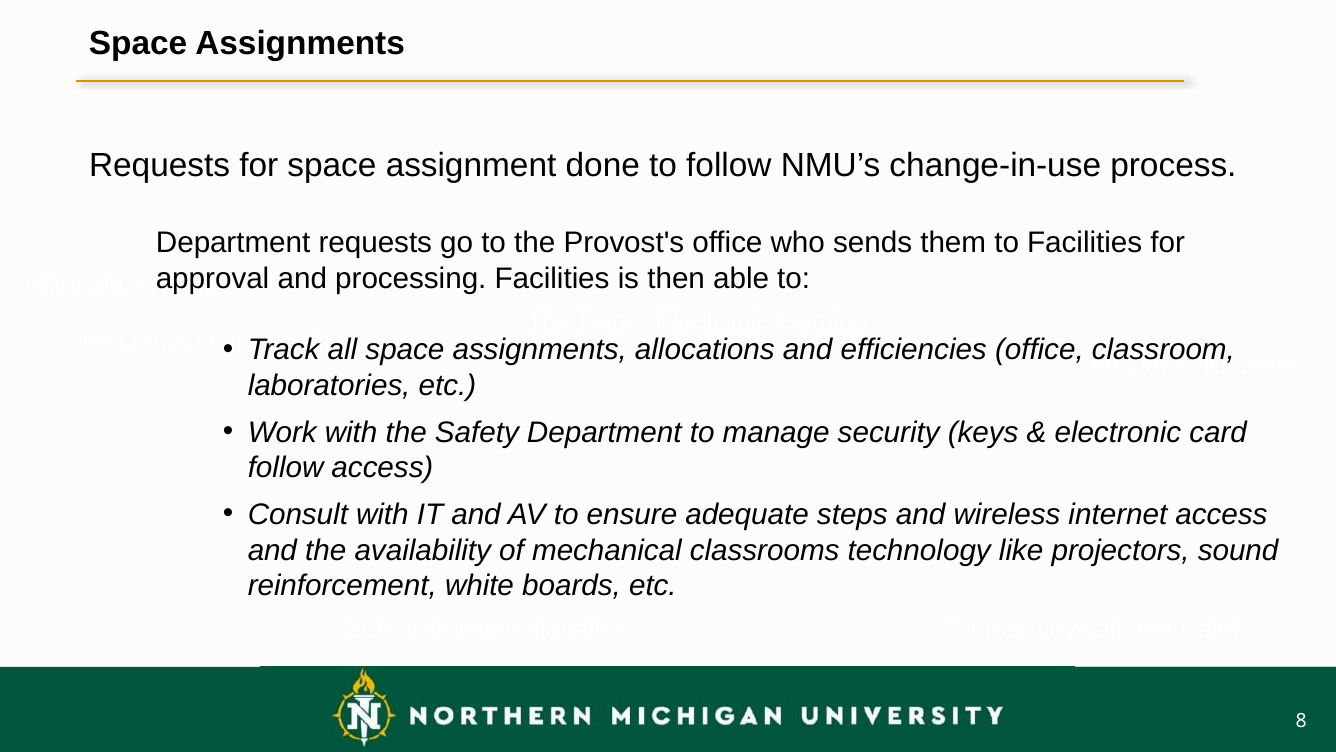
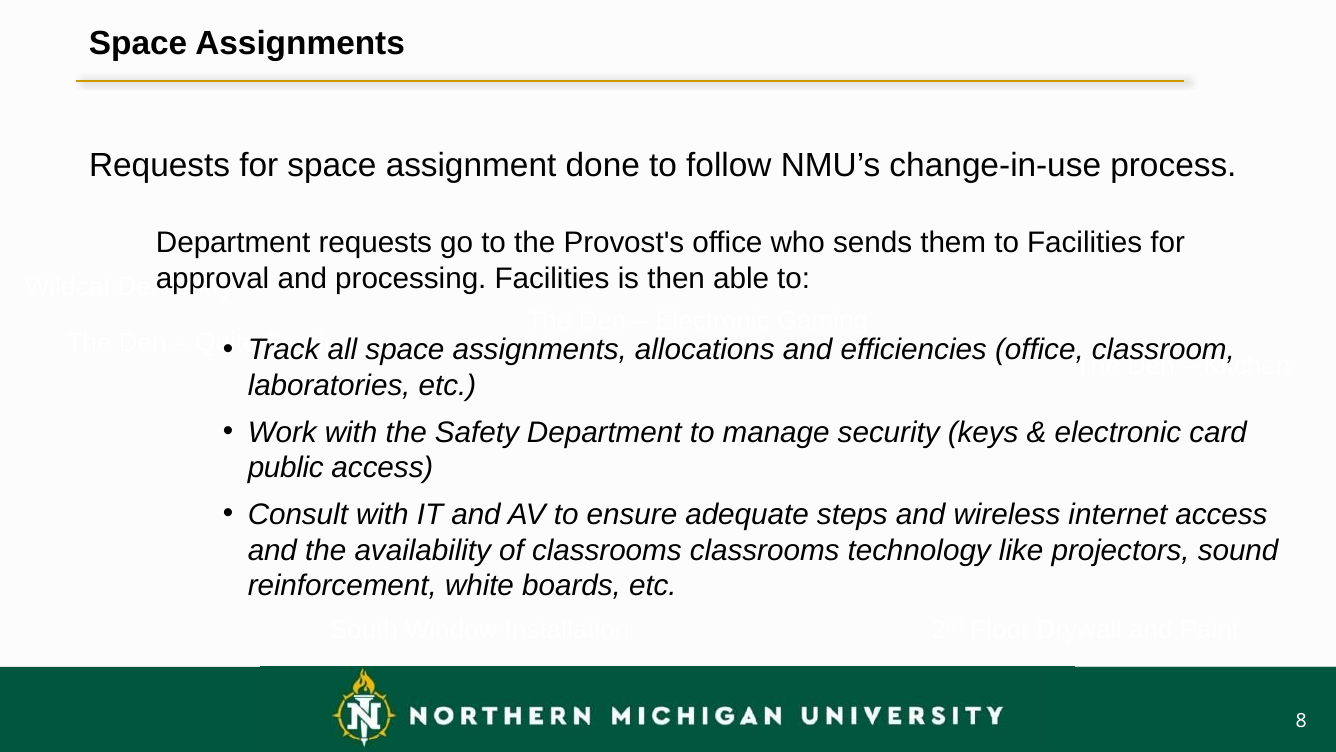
follow at (286, 468): follow -> public
of mechanical: mechanical -> classrooms
